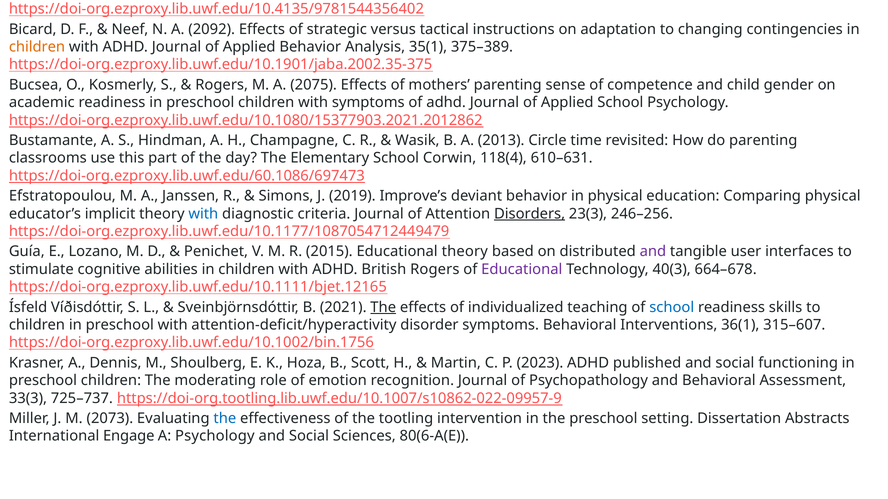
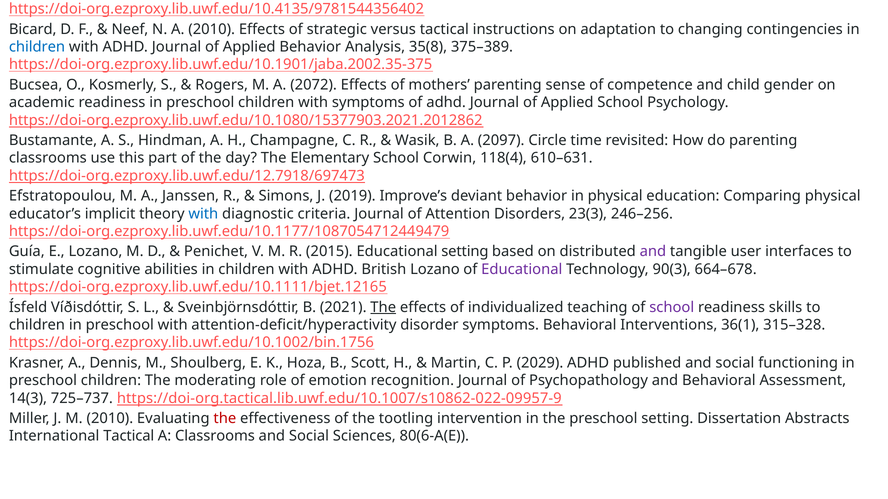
A 2092: 2092 -> 2010
children at (37, 47) colour: orange -> blue
35(1: 35(1 -> 35(8
2075: 2075 -> 2072
2013: 2013 -> 2097
https://doi-org.ezproxy.lib.uwf.edu/60.1086/697473: https://doi-org.ezproxy.lib.uwf.edu/60.1086/697473 -> https://doi-org.ezproxy.lib.uwf.edu/12.7918/697473
Disorders underline: present -> none
Educational theory: theory -> setting
British Rogers: Rogers -> Lozano
40(3: 40(3 -> 90(3
school at (672, 307) colour: blue -> purple
315–607: 315–607 -> 315–328
2023: 2023 -> 2029
33(3: 33(3 -> 14(3
https://doi-org.tootling.lib.uwf.edu/10.1007/s10862-022-09957-9: https://doi-org.tootling.lib.uwf.edu/10.1007/s10862-022-09957-9 -> https://doi-org.tactical.lib.uwf.edu/10.1007/s10862-022-09957-9
M 2073: 2073 -> 2010
the at (225, 419) colour: blue -> red
International Engage: Engage -> Tactical
A Psychology: Psychology -> Classrooms
